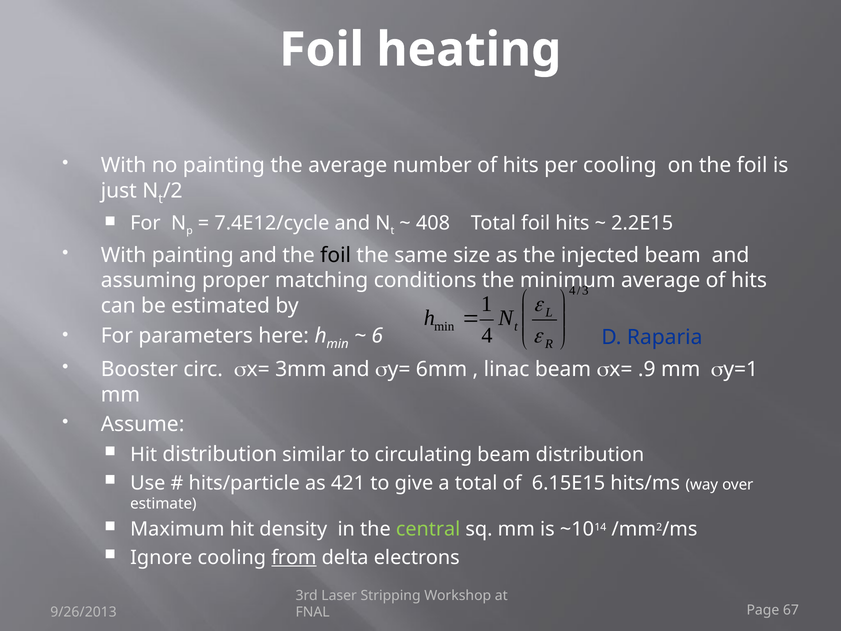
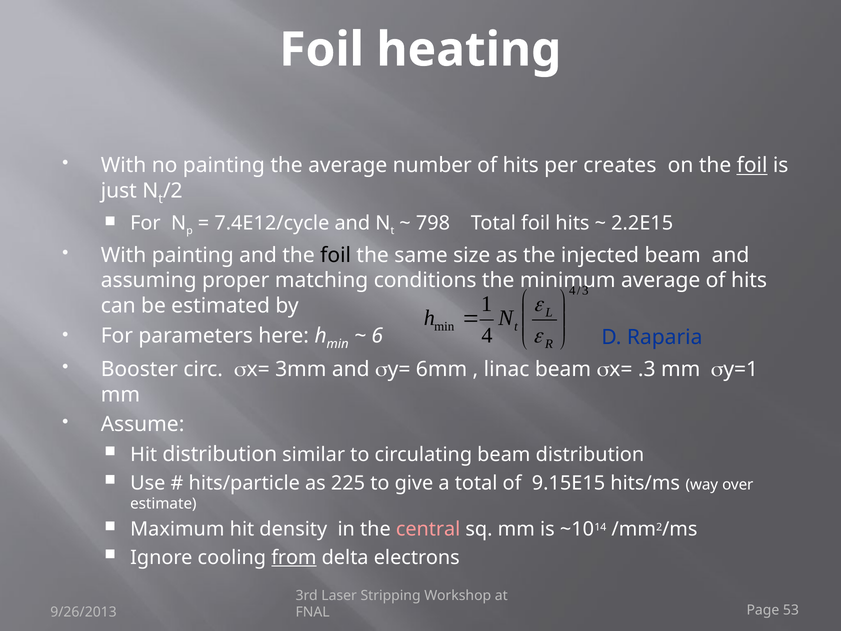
per cooling: cooling -> creates
foil at (752, 165) underline: none -> present
408: 408 -> 798
.9: .9 -> .3
421: 421 -> 225
6.15E15: 6.15E15 -> 9.15E15
central colour: light green -> pink
67: 67 -> 53
